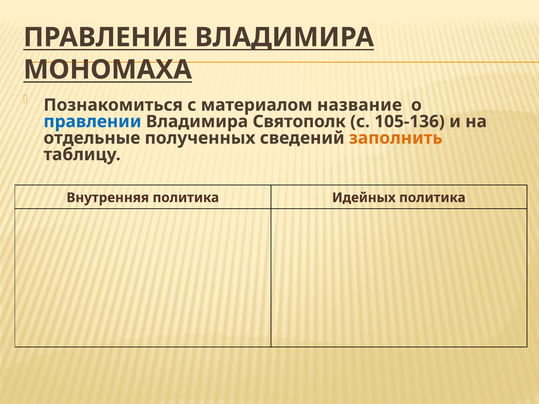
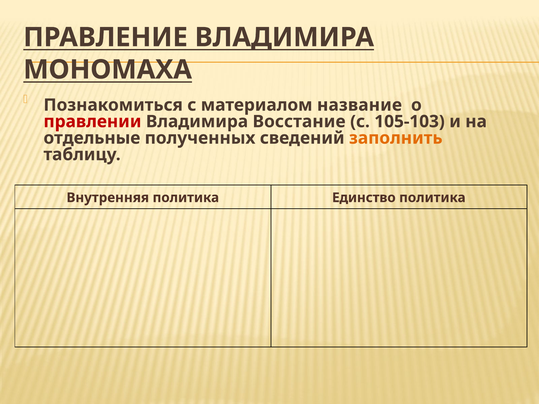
правлении colour: blue -> red
Святополк: Святополк -> Восстание
105-136: 105-136 -> 105-103
Идейных: Идейных -> Единство
